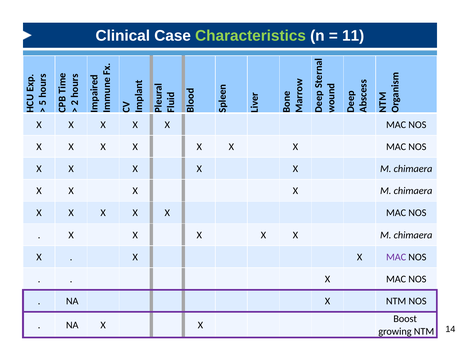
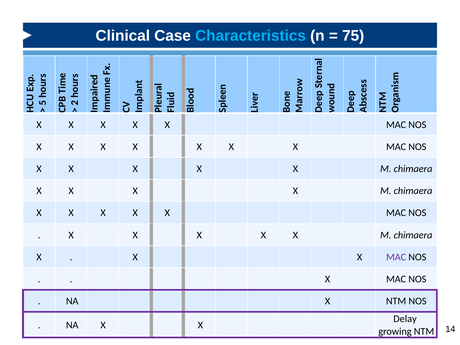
Characteristics colour: light green -> light blue
11: 11 -> 75
Boost: Boost -> Delay
